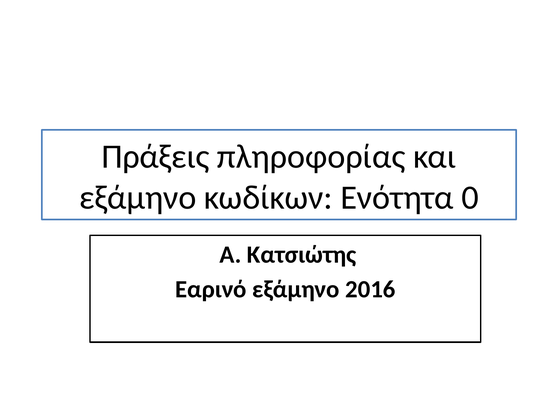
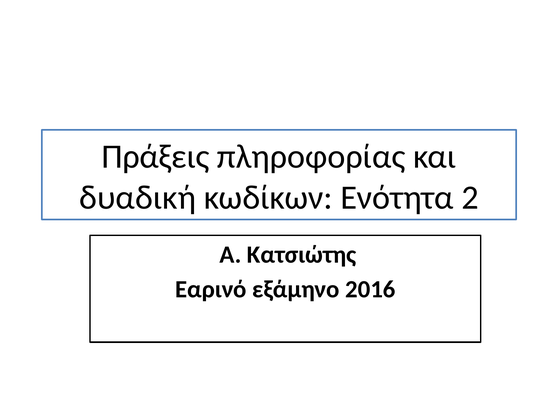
εξάμηνο at (138, 198): εξάμηνο -> δυαδική
0: 0 -> 2
